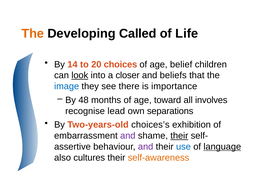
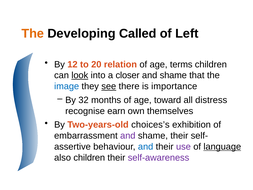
Life: Life -> Left
14: 14 -> 12
choices: choices -> relation
belief: belief -> terms
beliefs at (173, 75): beliefs -> shame
see underline: none -> present
48: 48 -> 32
involves: involves -> distress
lead: lead -> earn
separations: separations -> themselves
their at (179, 136) underline: present -> none
and at (146, 146) colour: purple -> blue
use colour: blue -> purple
also cultures: cultures -> children
self-awareness colour: orange -> purple
